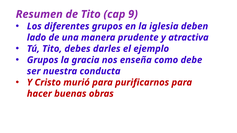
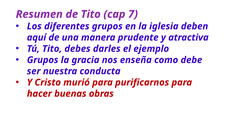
9: 9 -> 7
lado: lado -> aquí
